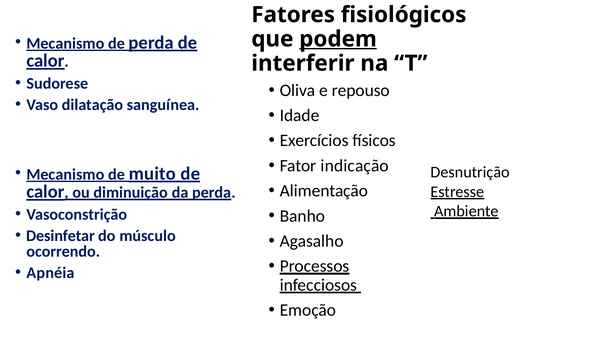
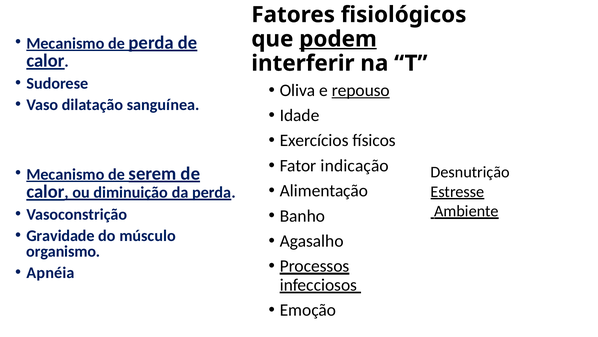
repouso underline: none -> present
muito: muito -> serem
Desinfetar: Desinfetar -> Gravidade
ocorrendo: ocorrendo -> organismo
